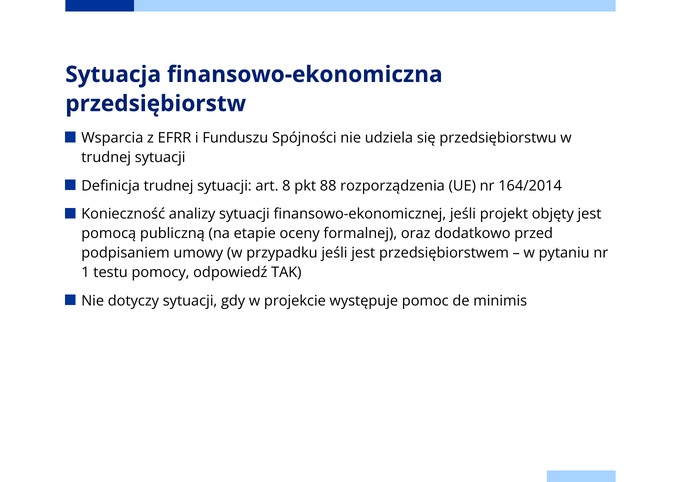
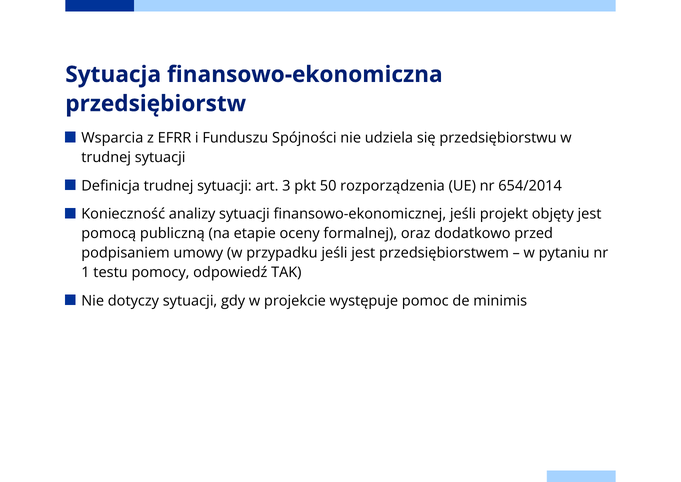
8: 8 -> 3
88: 88 -> 50
164/2014: 164/2014 -> 654/2014
